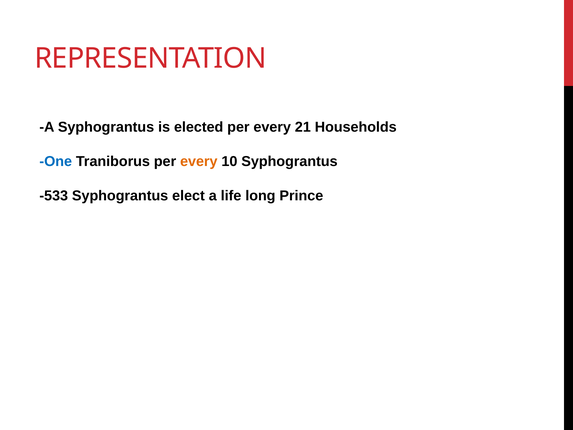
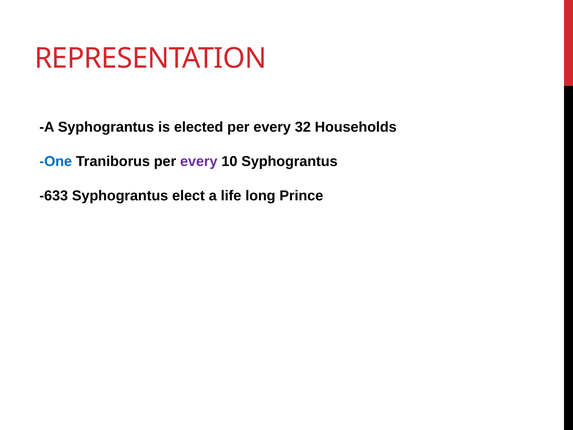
21: 21 -> 32
every at (199, 161) colour: orange -> purple
-533: -533 -> -633
